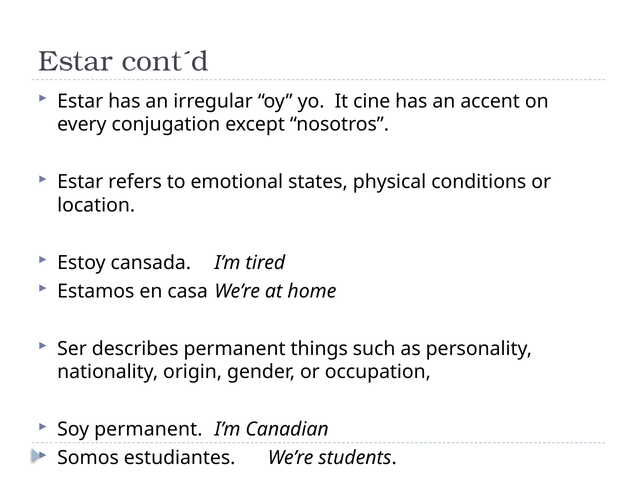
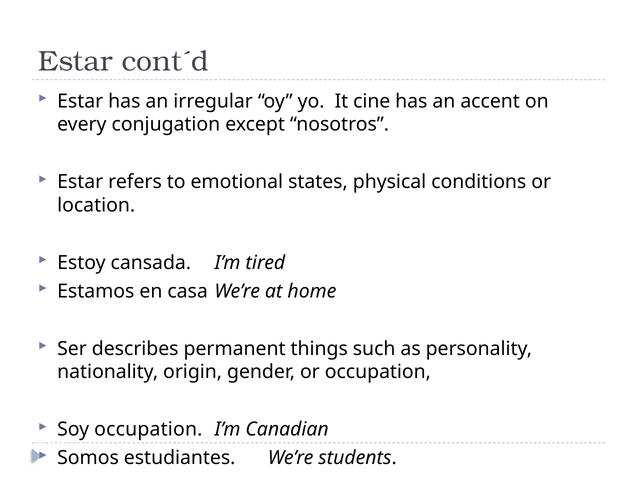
Soy permanent: permanent -> occupation
